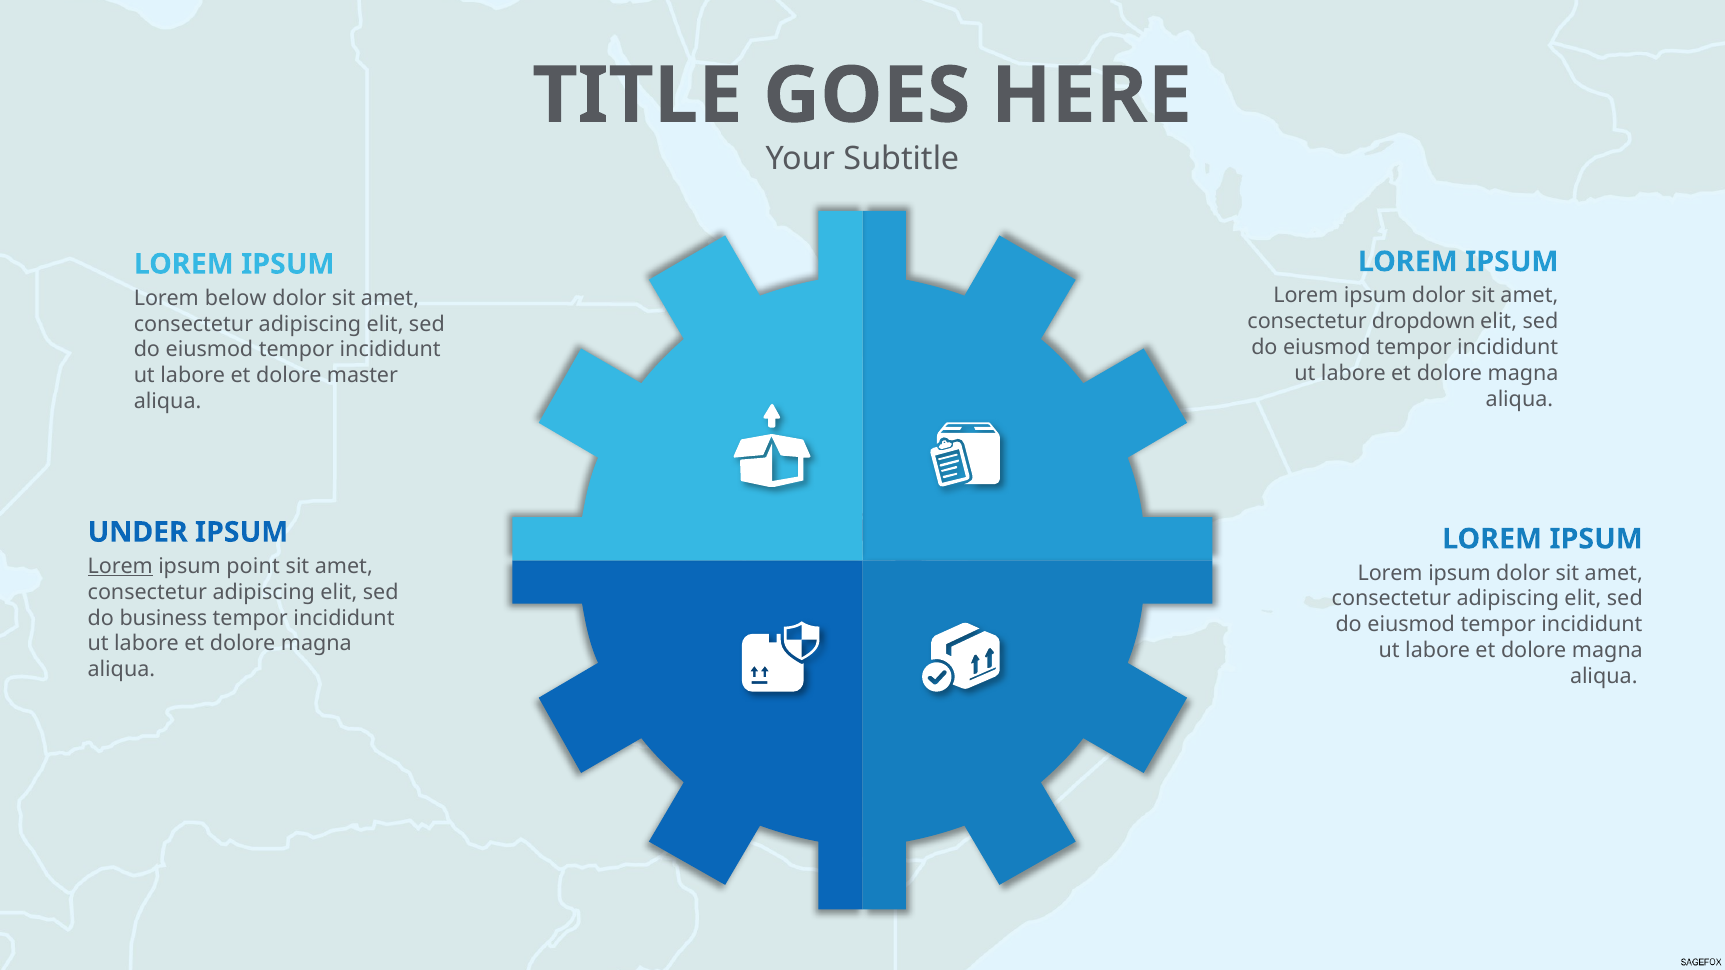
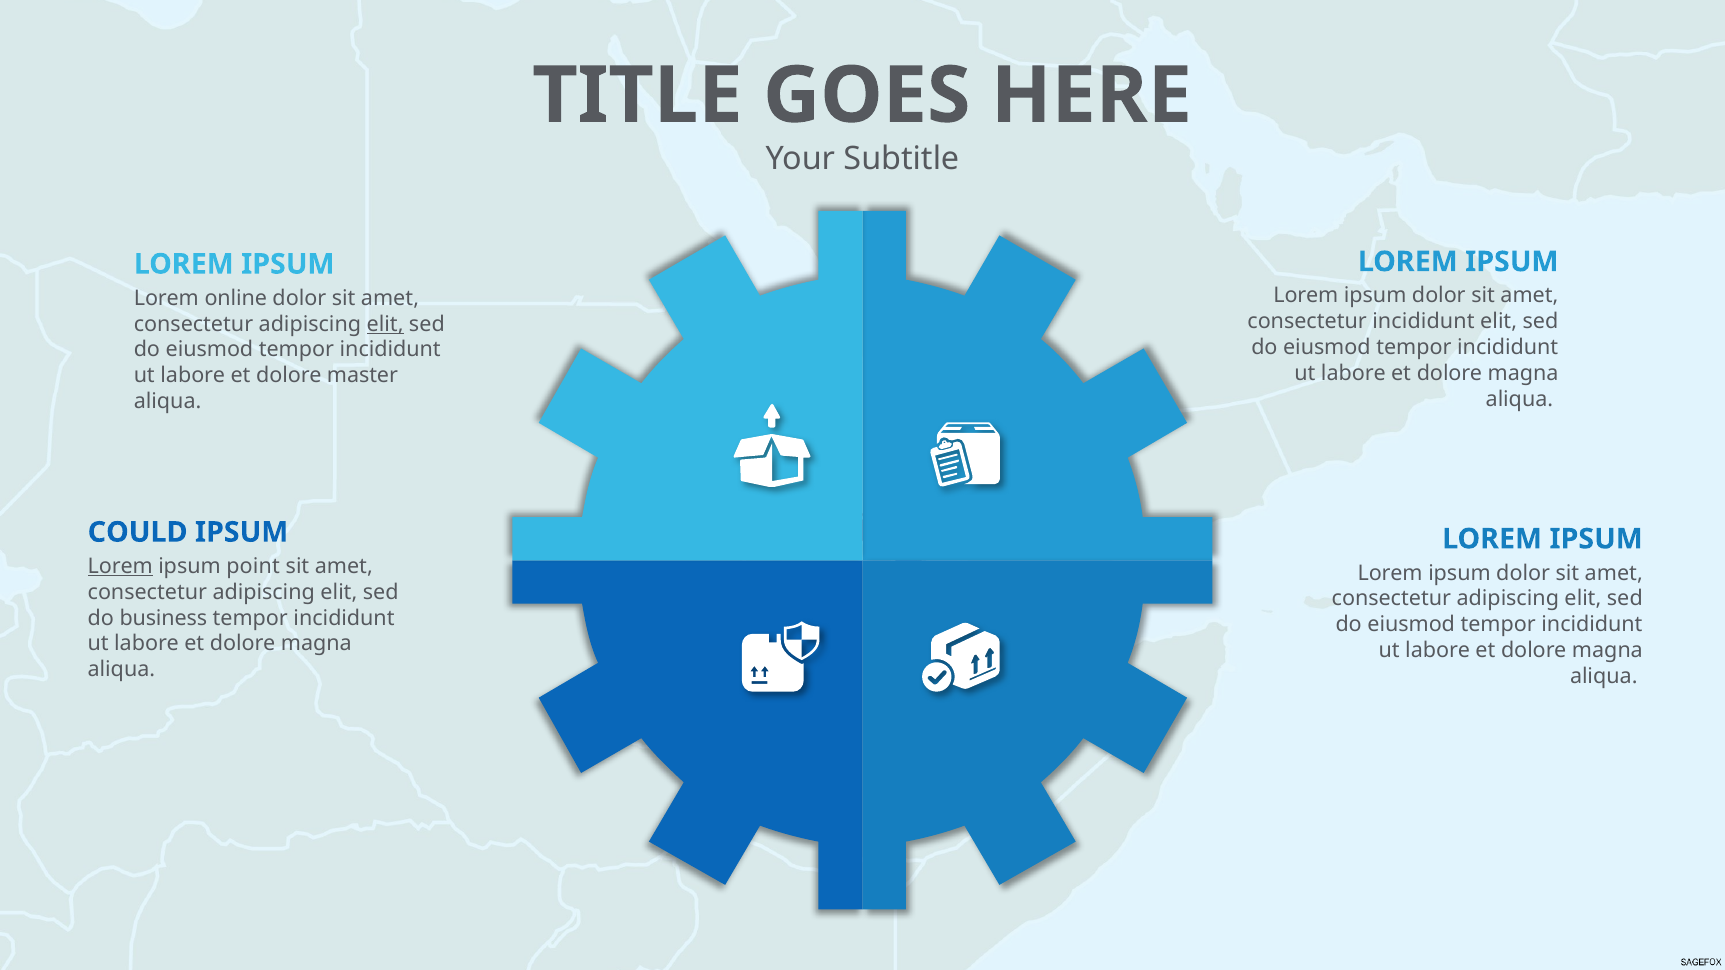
below: below -> online
consectetur dropdown: dropdown -> incididunt
elit at (385, 324) underline: none -> present
UNDER: UNDER -> COULD
